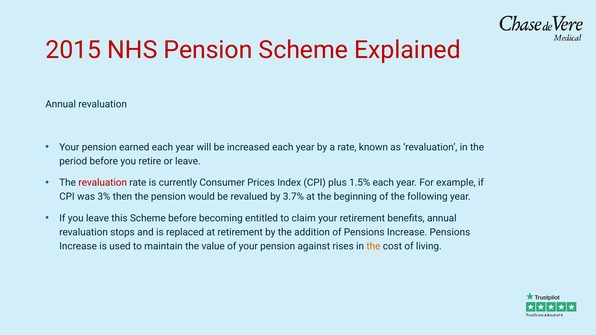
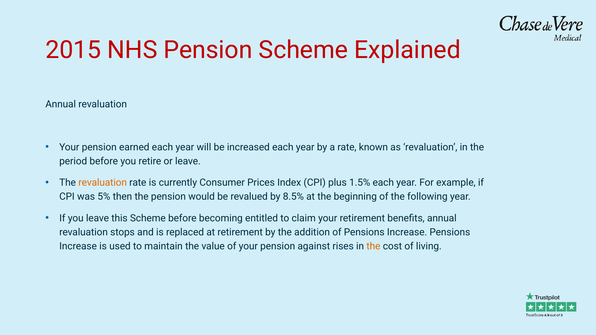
revaluation at (103, 183) colour: red -> orange
3%: 3% -> 5%
3.7%: 3.7% -> 8.5%
